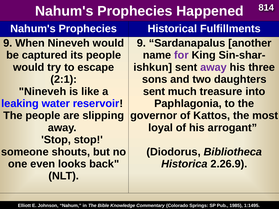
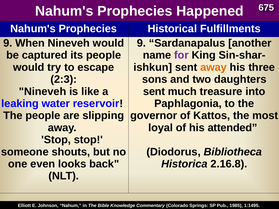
814: 814 -> 675
away at (214, 67) colour: purple -> orange
2:1: 2:1 -> 2:3
arrogant: arrogant -> attended
2.26.9: 2.26.9 -> 2.16.8
